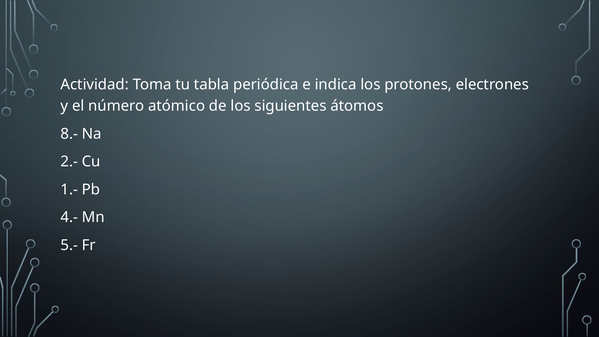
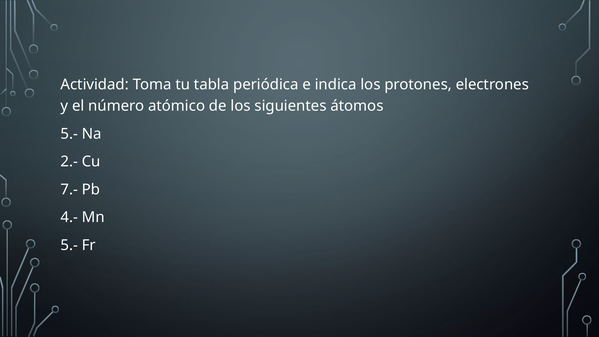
8.- at (69, 134): 8.- -> 5.-
1.-: 1.- -> 7.-
